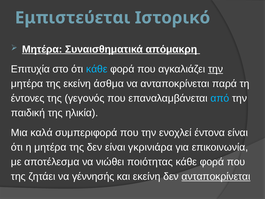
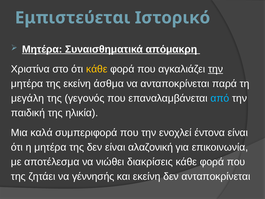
Επιτυχία: Επιτυχία -> Χριστίνα
κάθε at (97, 69) colour: light blue -> yellow
έντονες: έντονες -> μεγάλη
γκρινιάρα: γκρινιάρα -> αλαζονική
ποιότητας: ποιότητας -> διακρίσεις
ανταποκρίνεται at (216, 176) underline: present -> none
